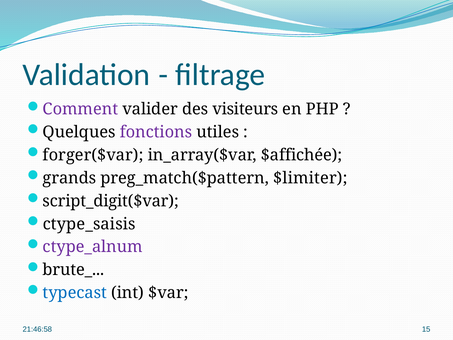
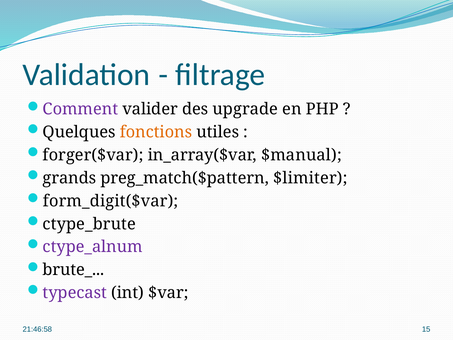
visiteurs: visiteurs -> upgrade
fonctions colour: purple -> orange
$affichée: $affichée -> $manual
script_digit($var: script_digit($var -> form_digit($var
ctype_saisis: ctype_saisis -> ctype_brute
typecast colour: blue -> purple
